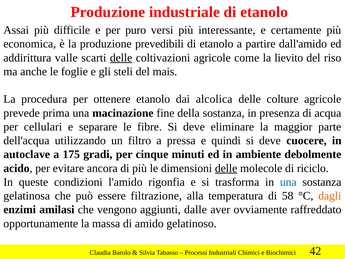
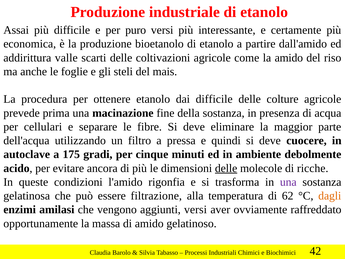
prevedibili: prevedibili -> bioetanolo
delle at (121, 58) underline: present -> none
la lievito: lievito -> amido
dai alcolica: alcolica -> difficile
riciclo: riciclo -> ricche
una at (288, 182) colour: blue -> purple
58: 58 -> 62
aggiunti dalle: dalle -> versi
